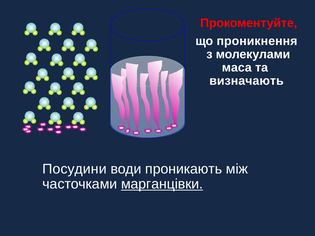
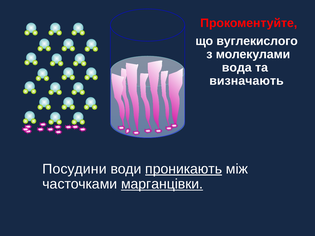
проникнення: проникнення -> вуглекислого
маса: маса -> вода
проникають underline: none -> present
